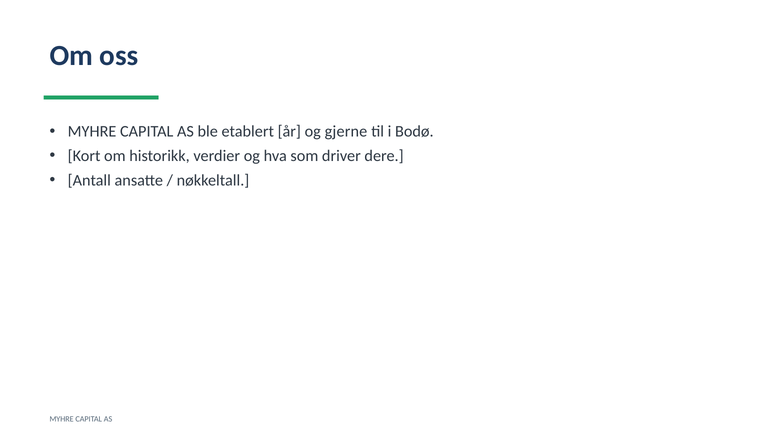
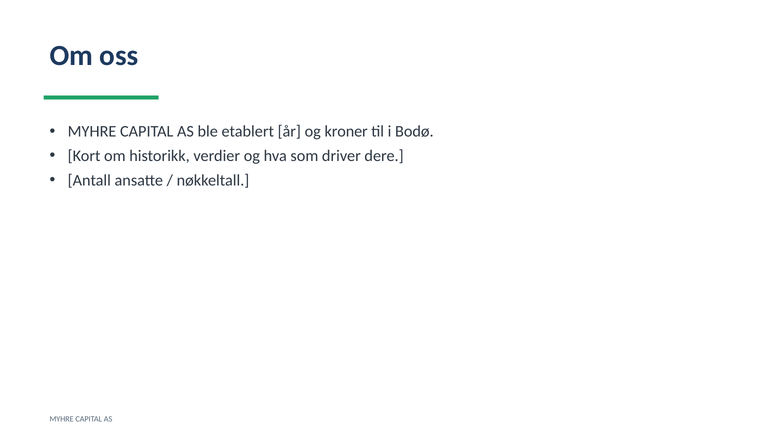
gjerne: gjerne -> kroner
